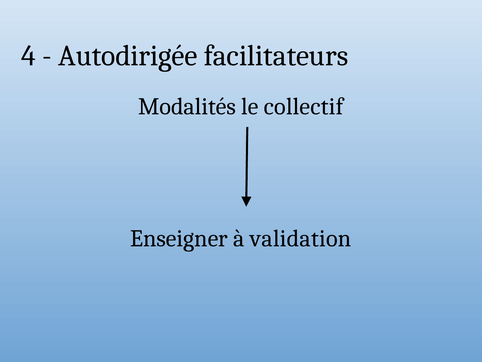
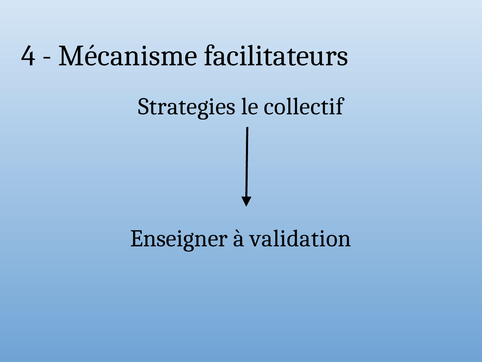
Autodirigée: Autodirigée -> Mécanisme
Modalités: Modalités -> Strategies
